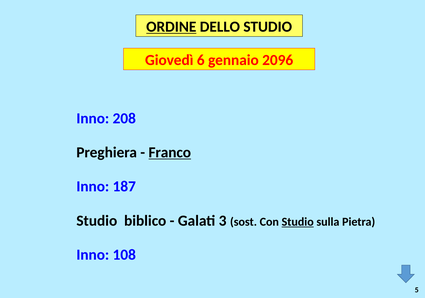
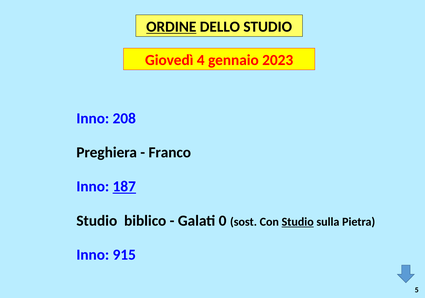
6: 6 -> 4
2096: 2096 -> 2023
Franco underline: present -> none
187 underline: none -> present
3: 3 -> 0
108: 108 -> 915
